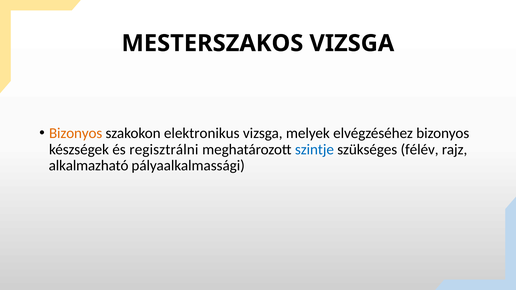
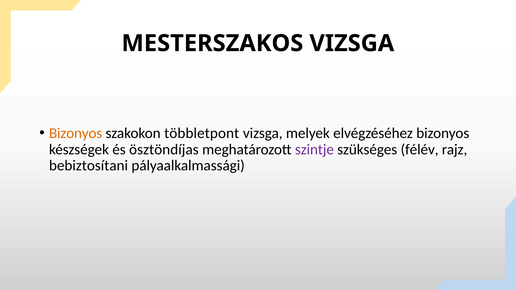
elektronikus: elektronikus -> többletpont
regisztrálni: regisztrálni -> ösztöndíjas
szintje colour: blue -> purple
alkalmazható: alkalmazható -> bebiztosítani
